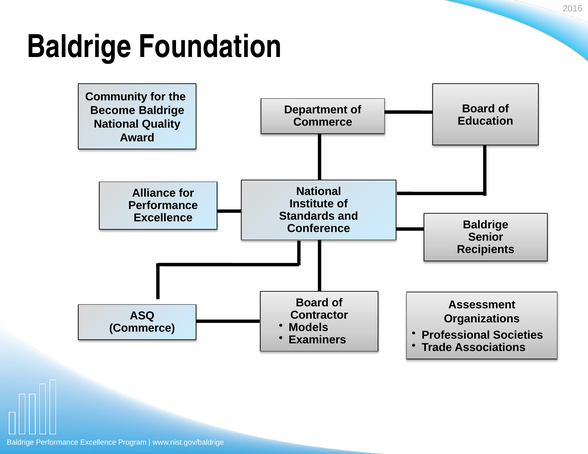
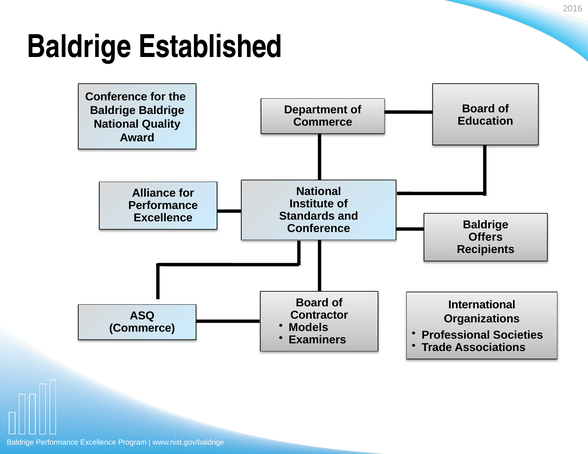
Foundation: Foundation -> Established
Community at (116, 97): Community -> Conference
Become at (113, 110): Become -> Baldrige
Senior: Senior -> Offers
Assessment: Assessment -> International
